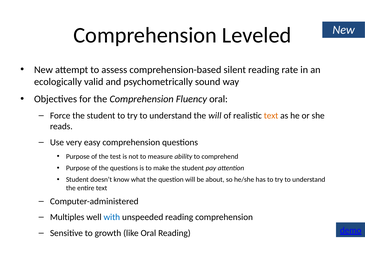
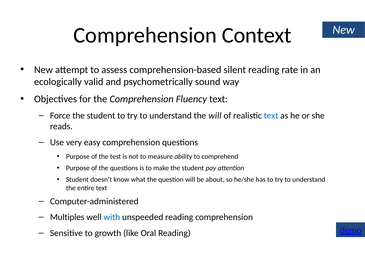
Leveled: Leveled -> Context
Fluency oral: oral -> text
text at (271, 115) colour: orange -> blue
